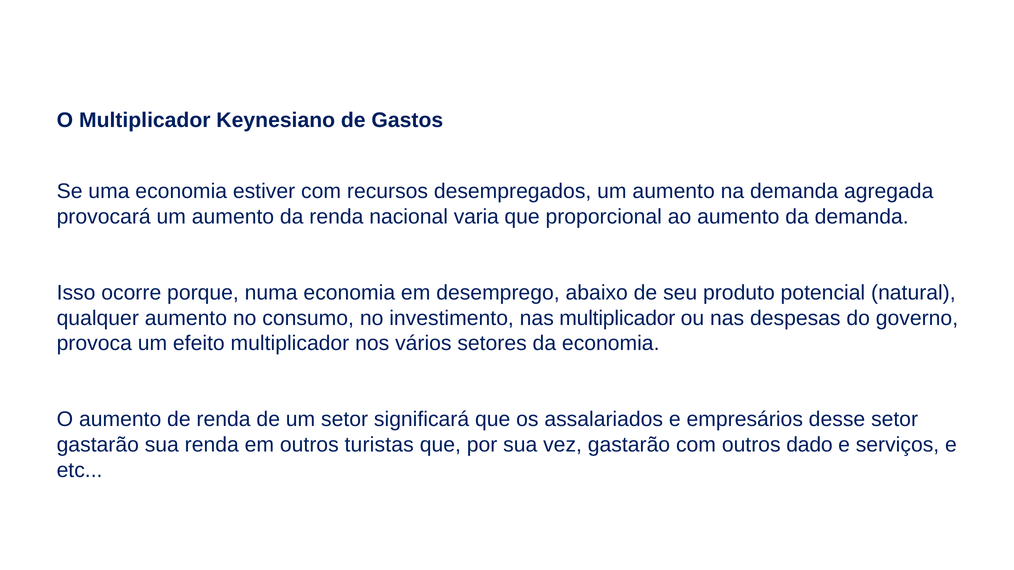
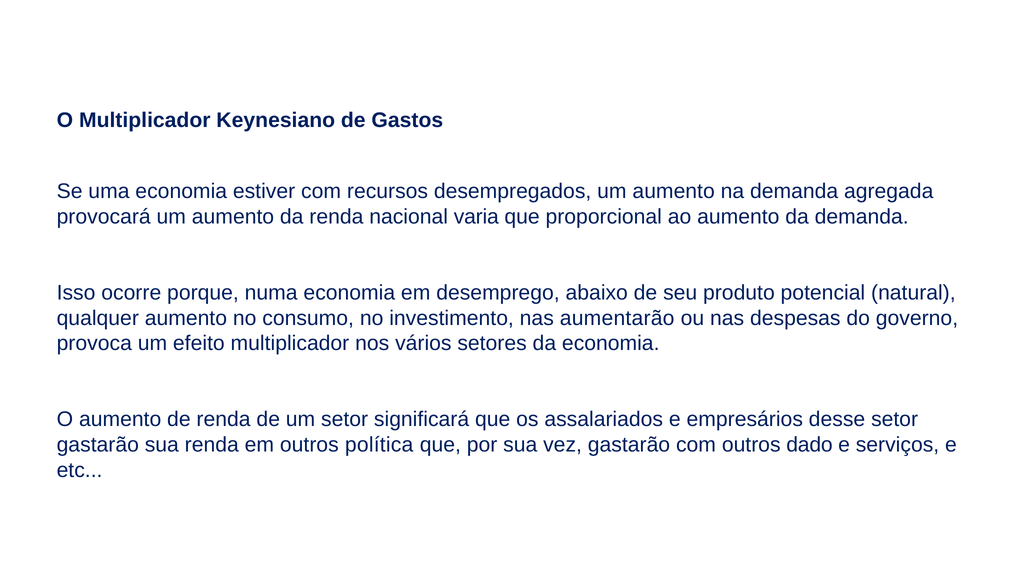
nas multiplicador: multiplicador -> aumentarão
turistas: turistas -> política
